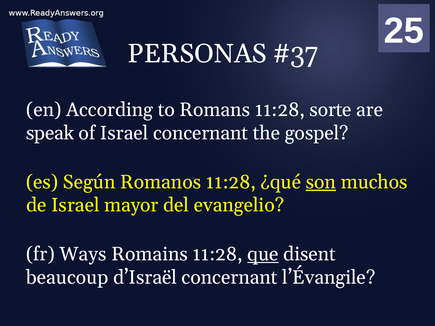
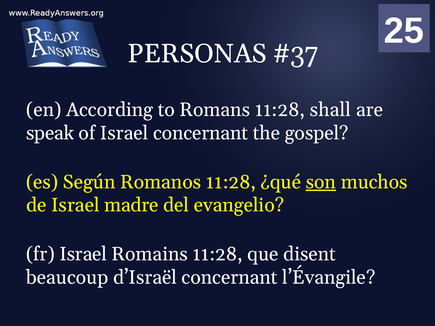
sorte: sorte -> shall
mayor: mayor -> madre
fr Ways: Ways -> Israel
que underline: present -> none
